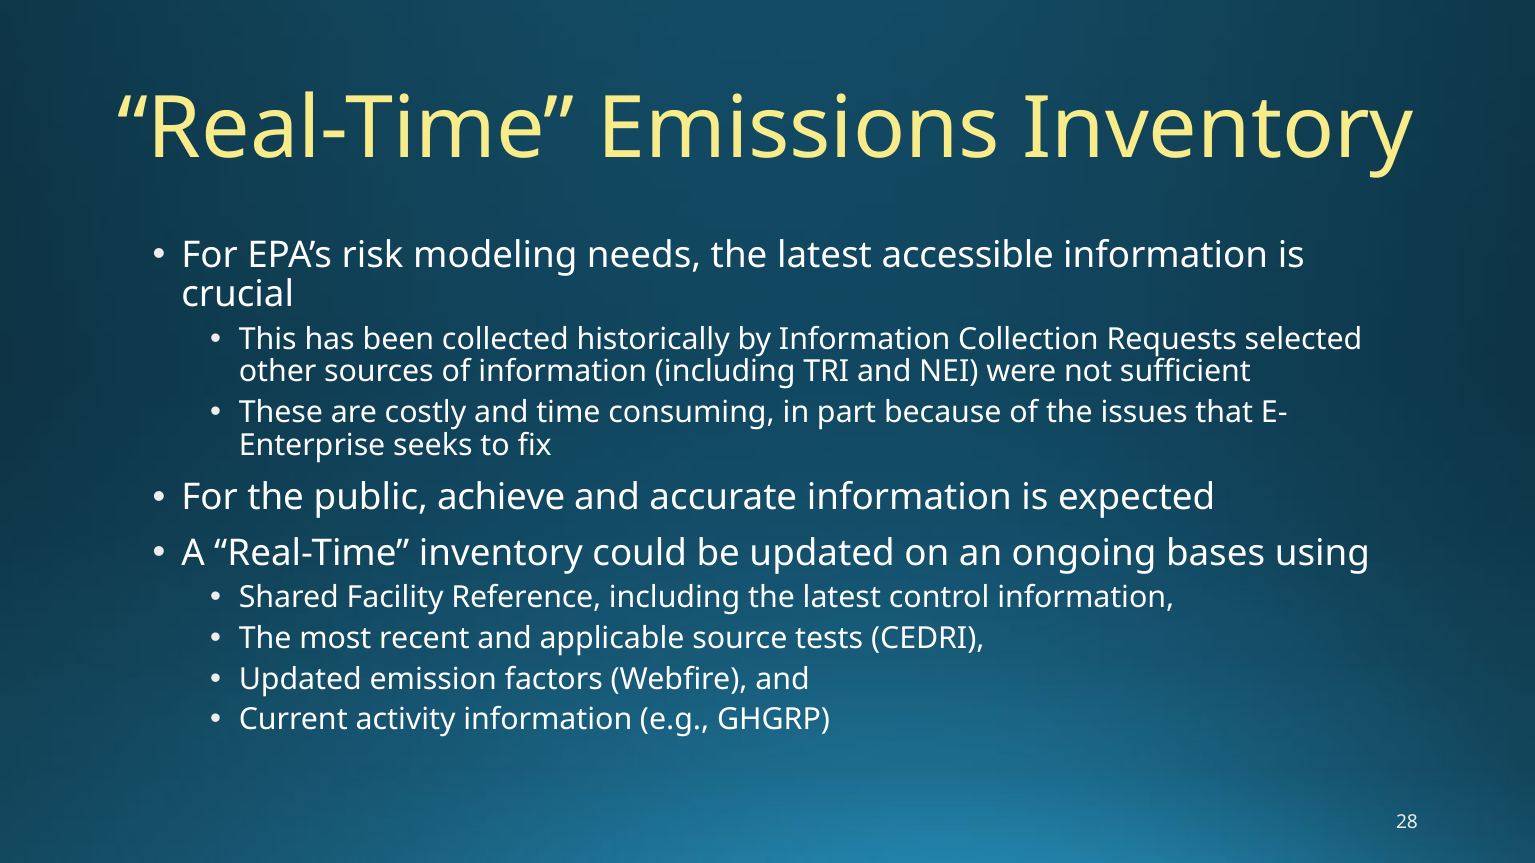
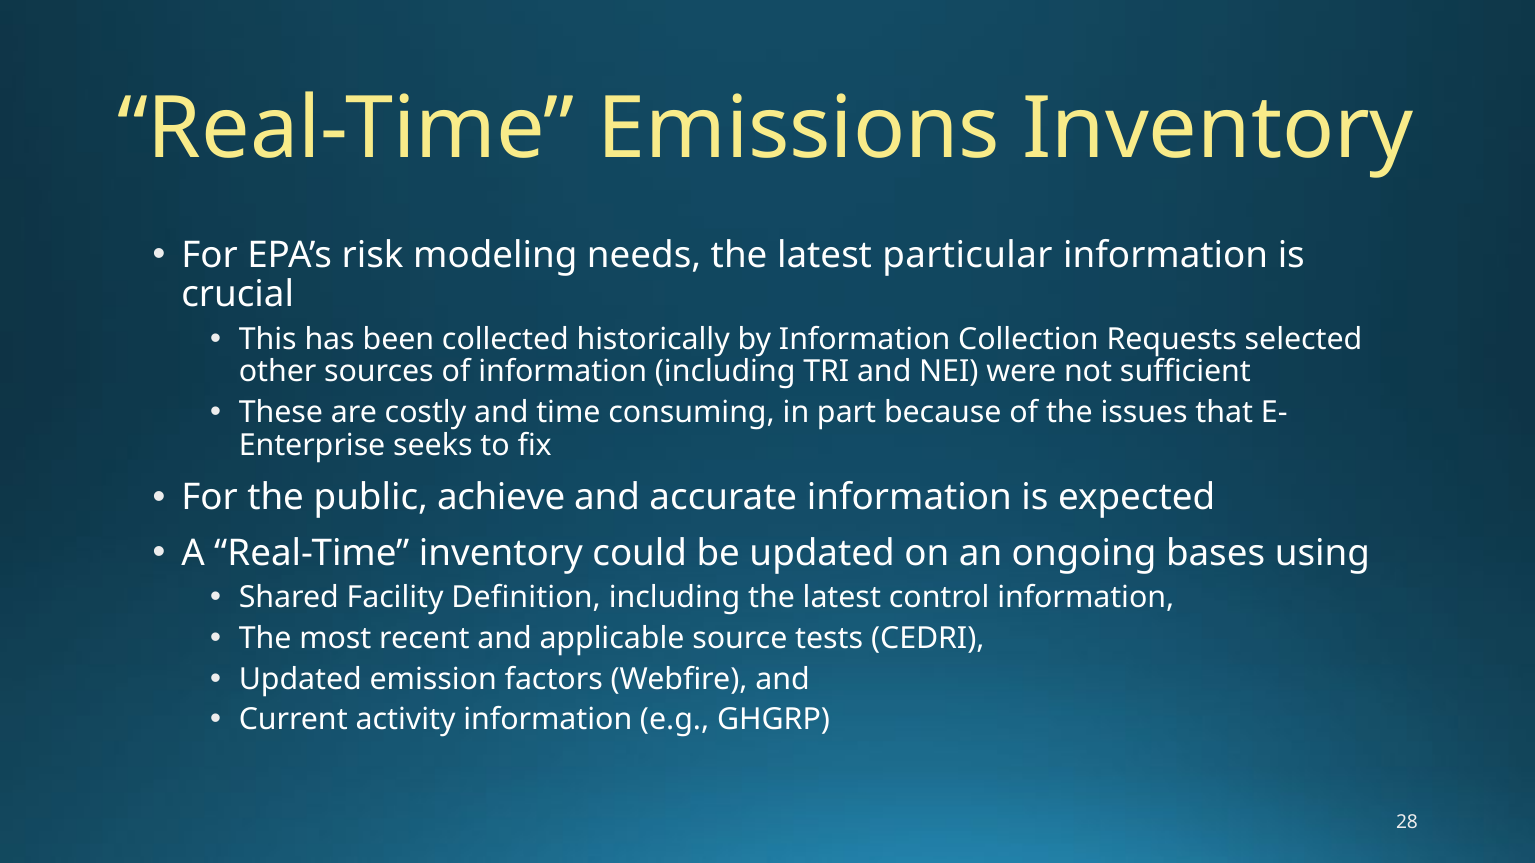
accessible: accessible -> particular
Reference: Reference -> Definition
